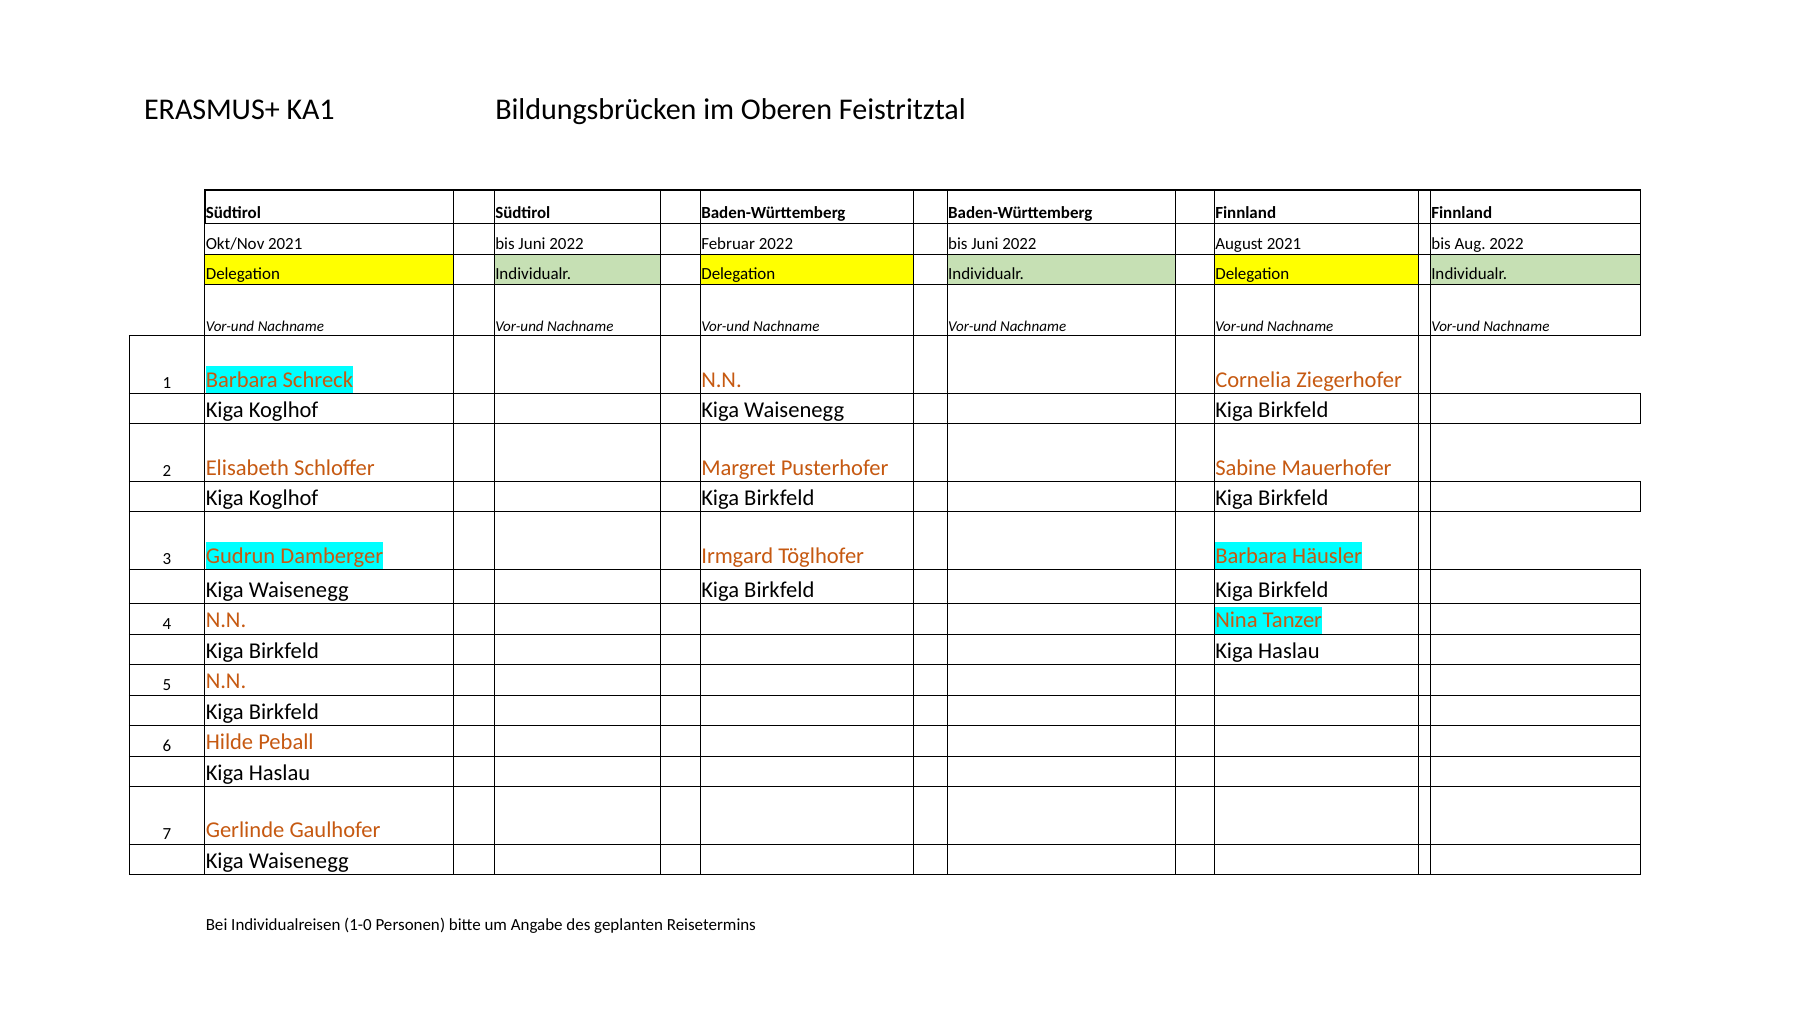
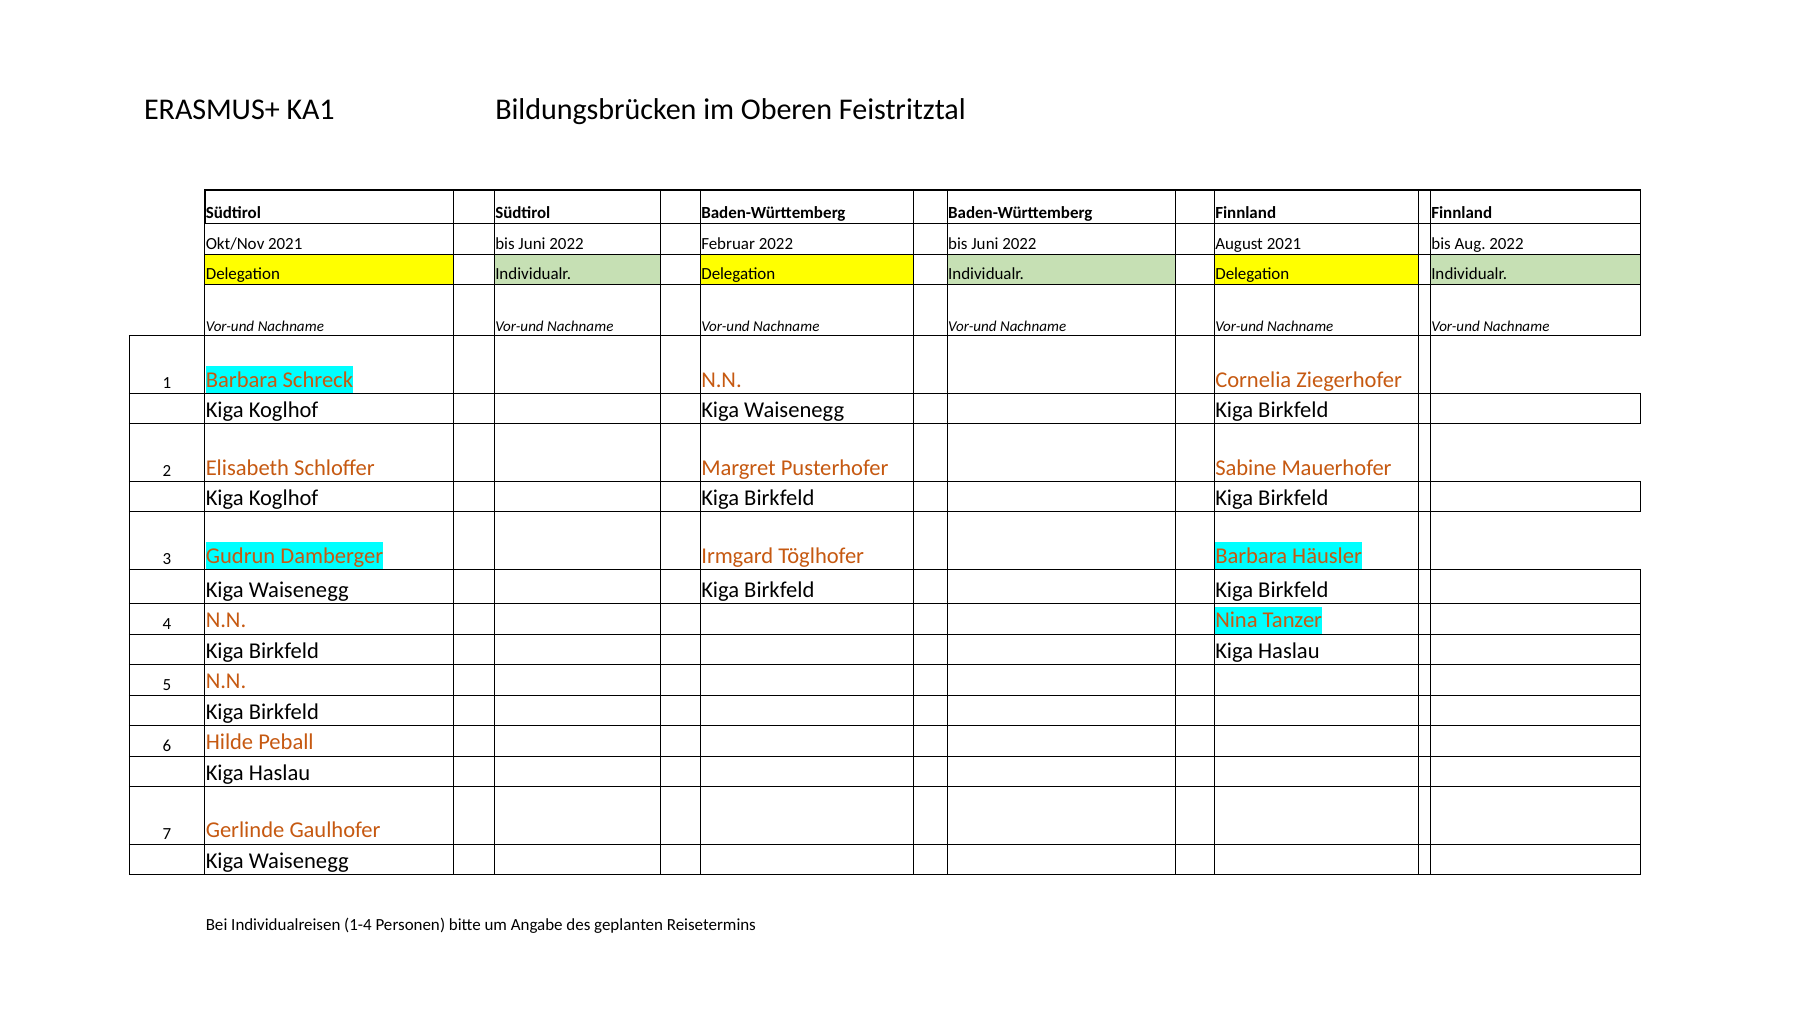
1-0: 1-0 -> 1-4
